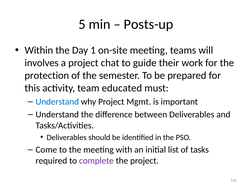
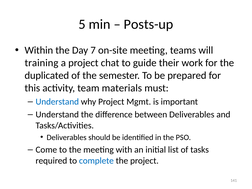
1: 1 -> 7
involves: involves -> training
protection: protection -> duplicated
educated: educated -> materials
complete colour: purple -> blue
